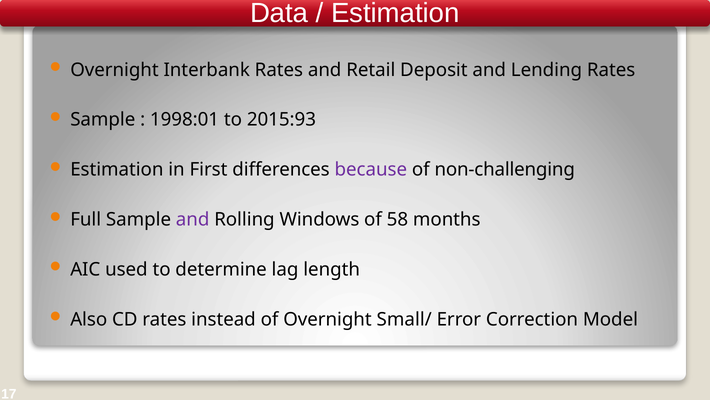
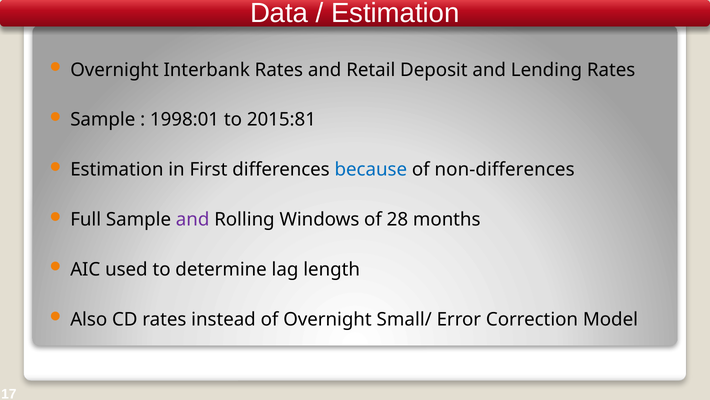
2015:93: 2015:93 -> 2015:81
because colour: purple -> blue
non-challenging: non-challenging -> non-differences
58: 58 -> 28
